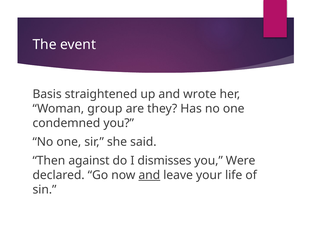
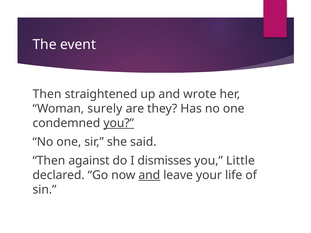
Basis at (47, 94): Basis -> Then
group: group -> surely
you at (119, 123) underline: none -> present
Were: Were -> Little
